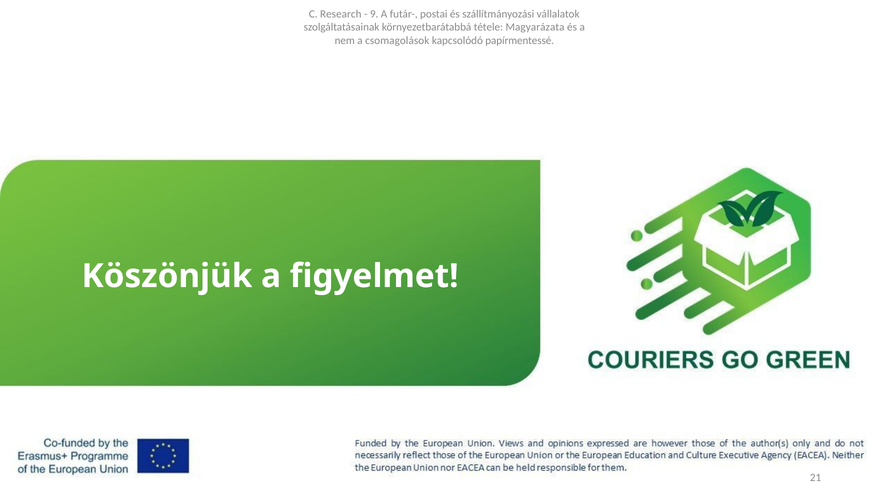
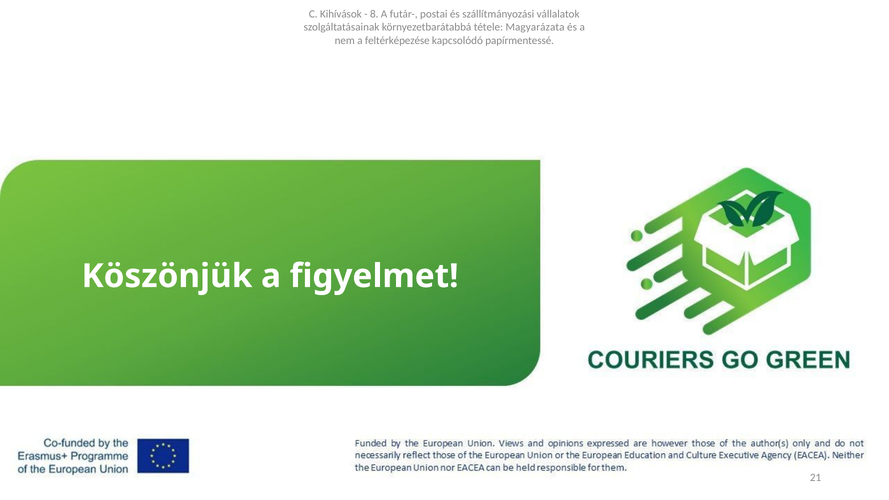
Research: Research -> Kihívások
9: 9 -> 8
csomagolások: csomagolások -> feltérképezése
